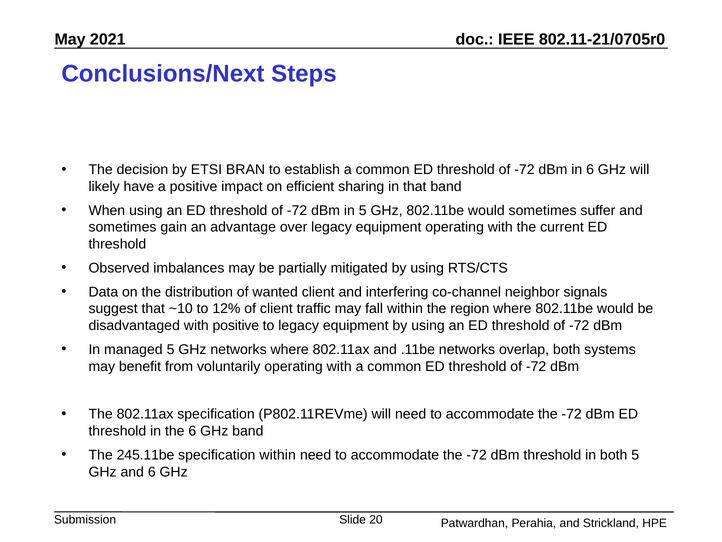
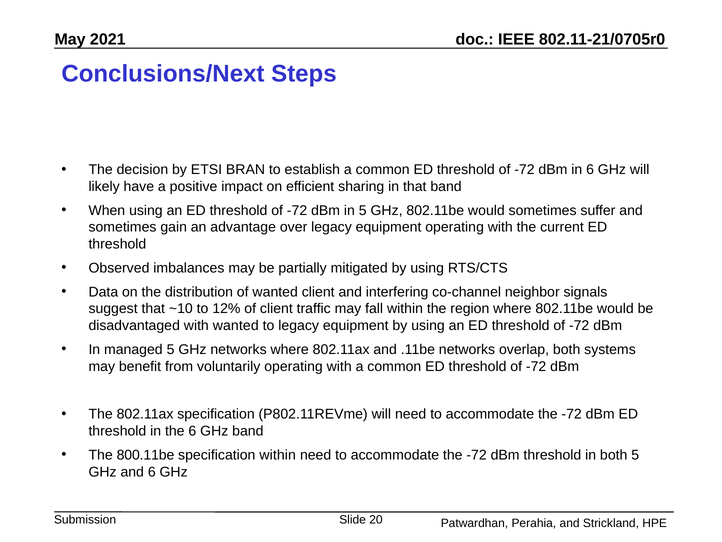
with positive: positive -> wanted
245.11be: 245.11be -> 800.11be
